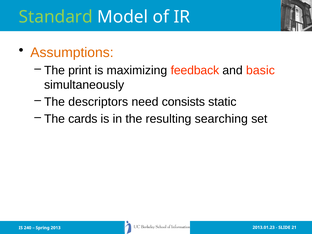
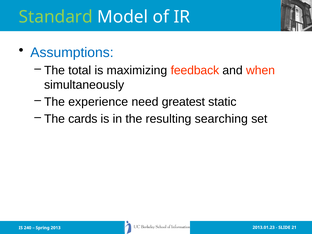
Assumptions colour: orange -> blue
print: print -> total
basic: basic -> when
descriptors: descriptors -> experience
consists: consists -> greatest
